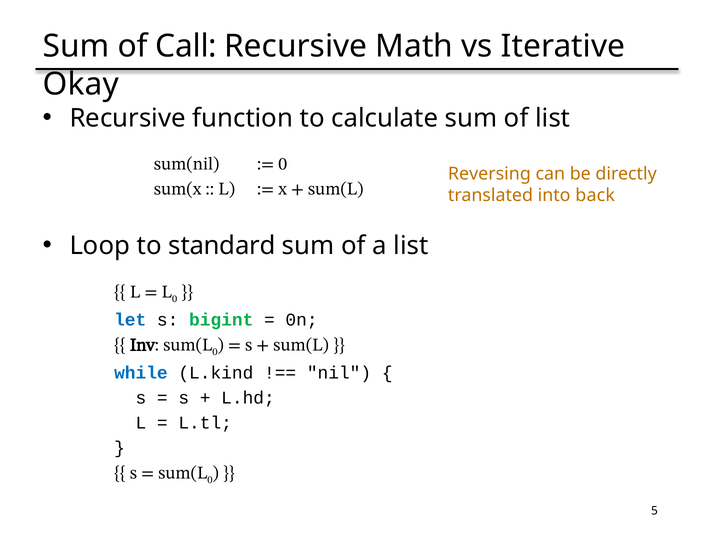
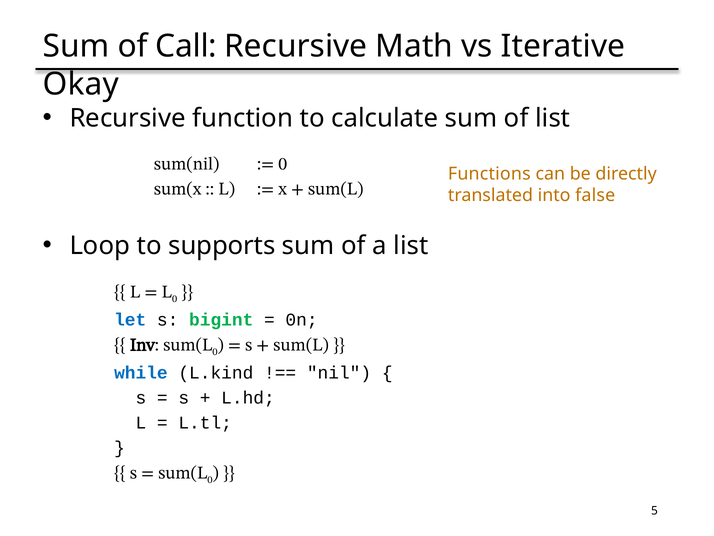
Reversing: Reversing -> Functions
back: back -> false
standard: standard -> supports
